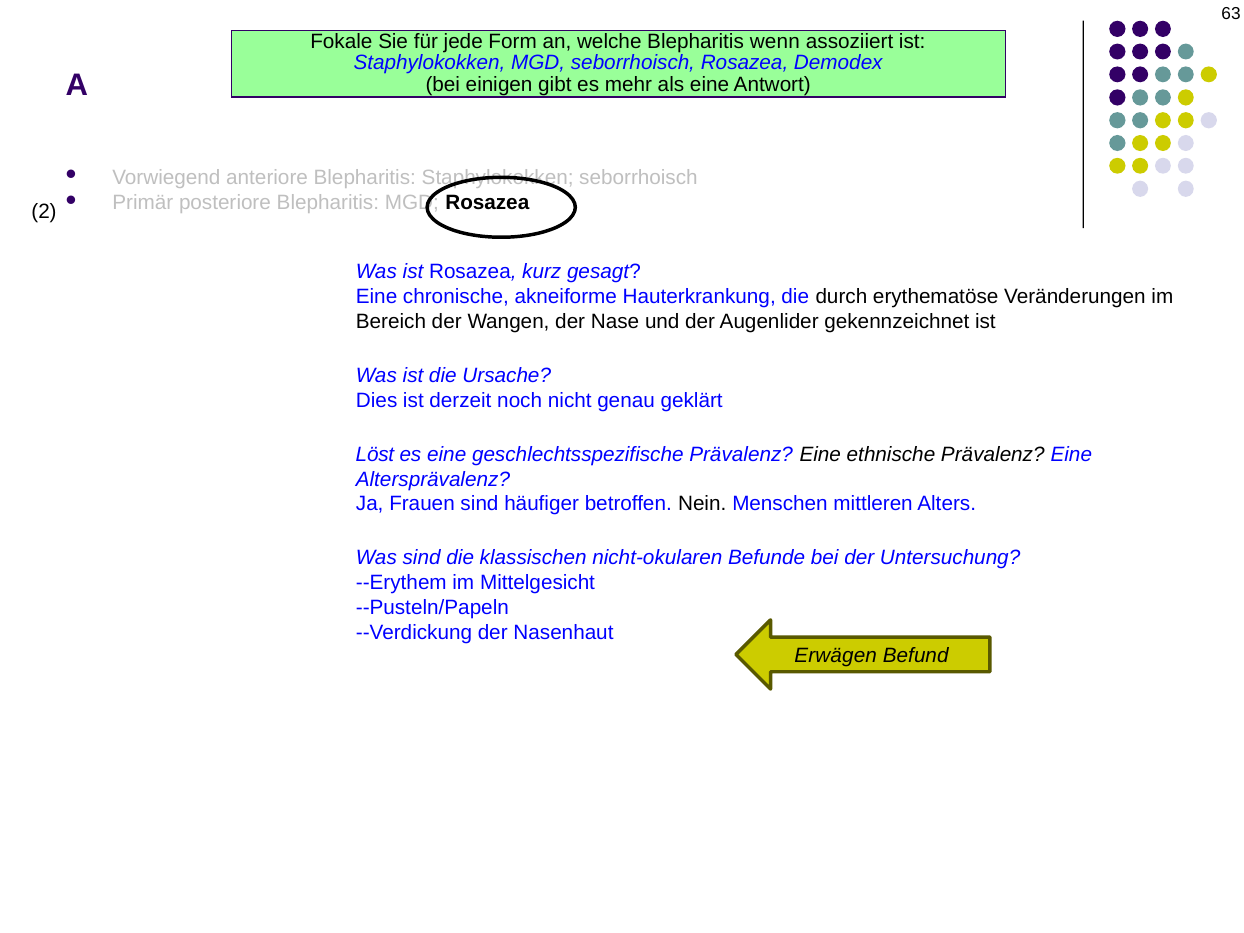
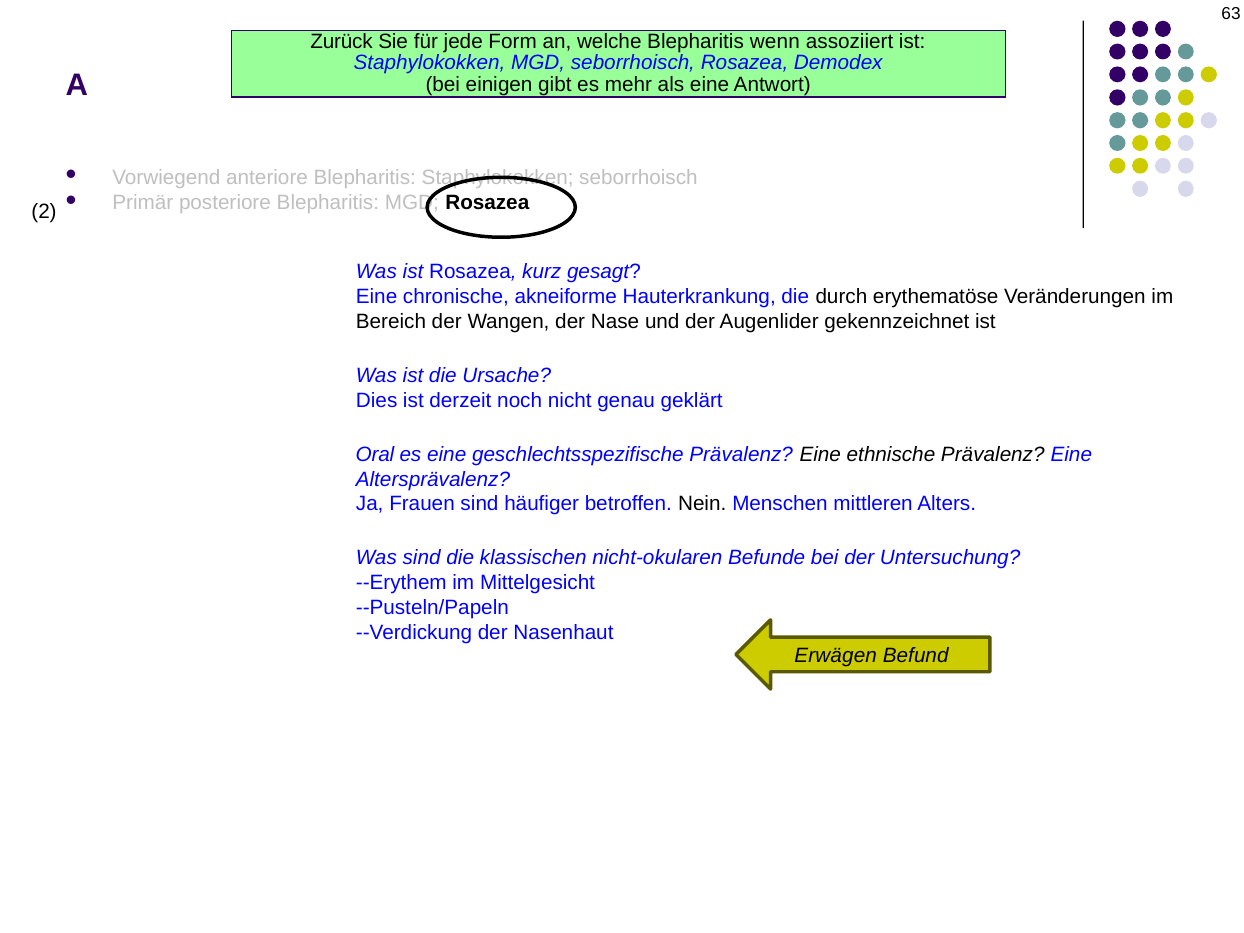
Fokale: Fokale -> Zurück
Löst: Löst -> Oral
